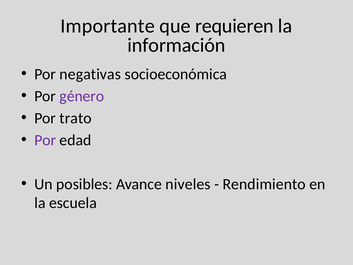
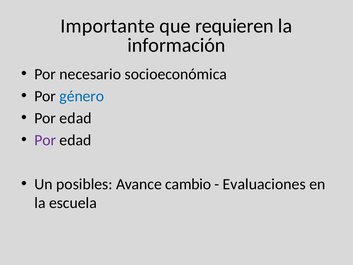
negativas: negativas -> necesario
género colour: purple -> blue
trato at (76, 118): trato -> edad
niveles: niveles -> cambio
Rendimiento: Rendimiento -> Evaluaciones
